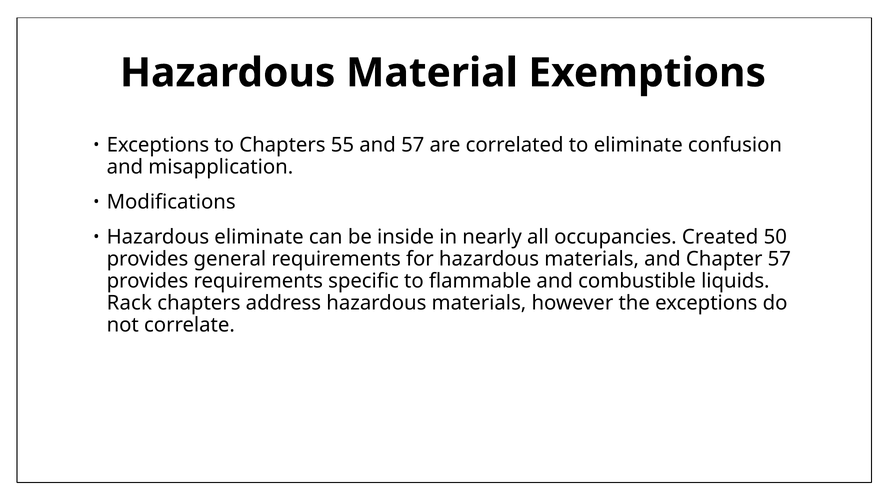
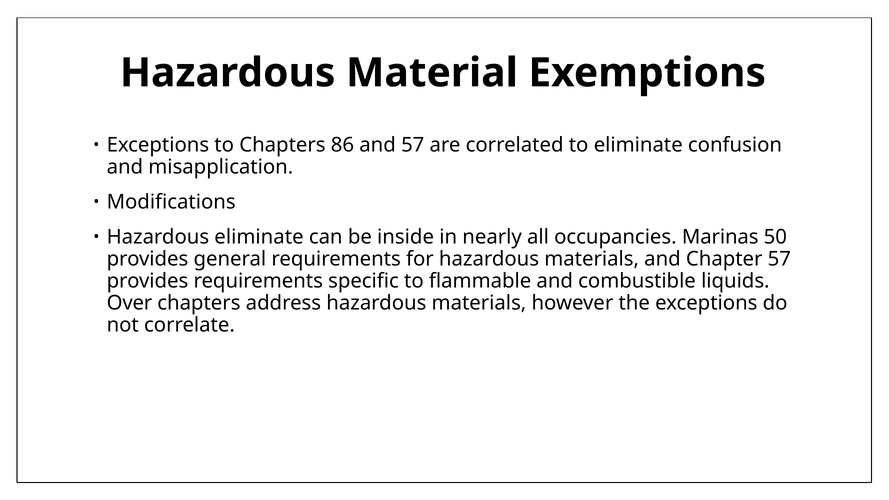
55: 55 -> 86
Created: Created -> Marinas
Rack: Rack -> Over
